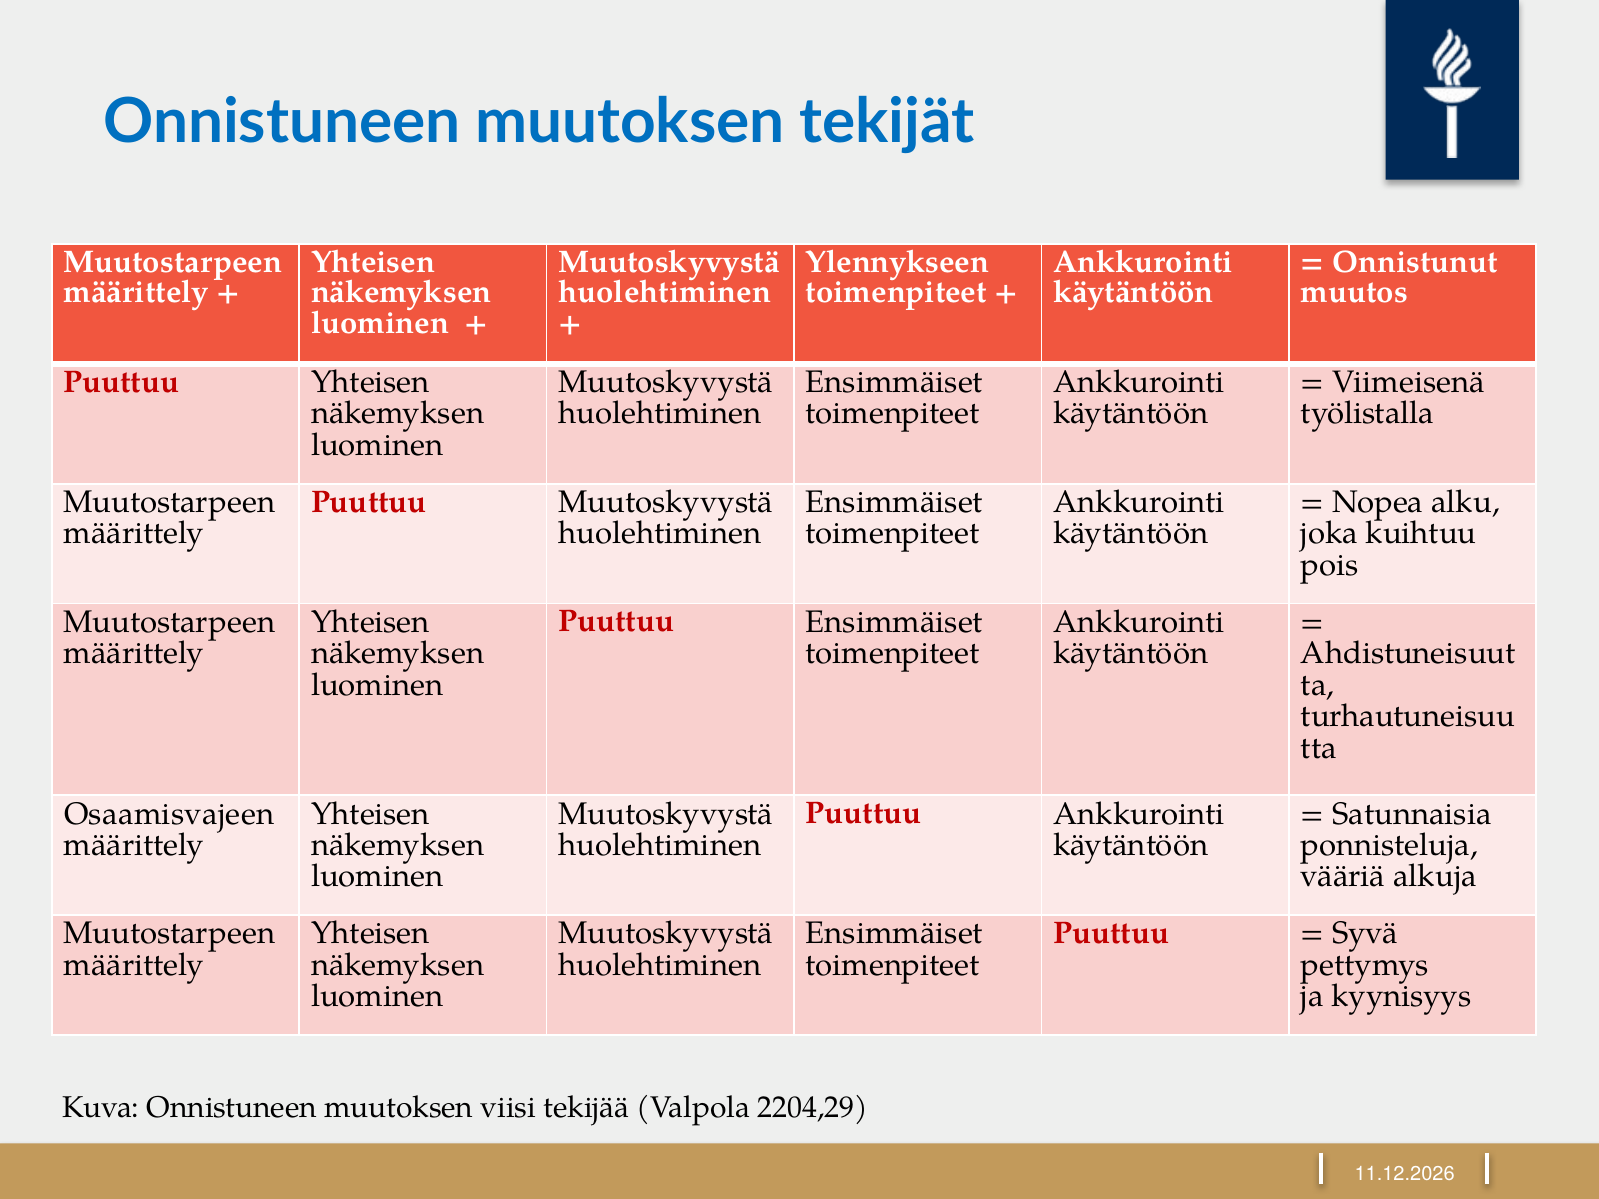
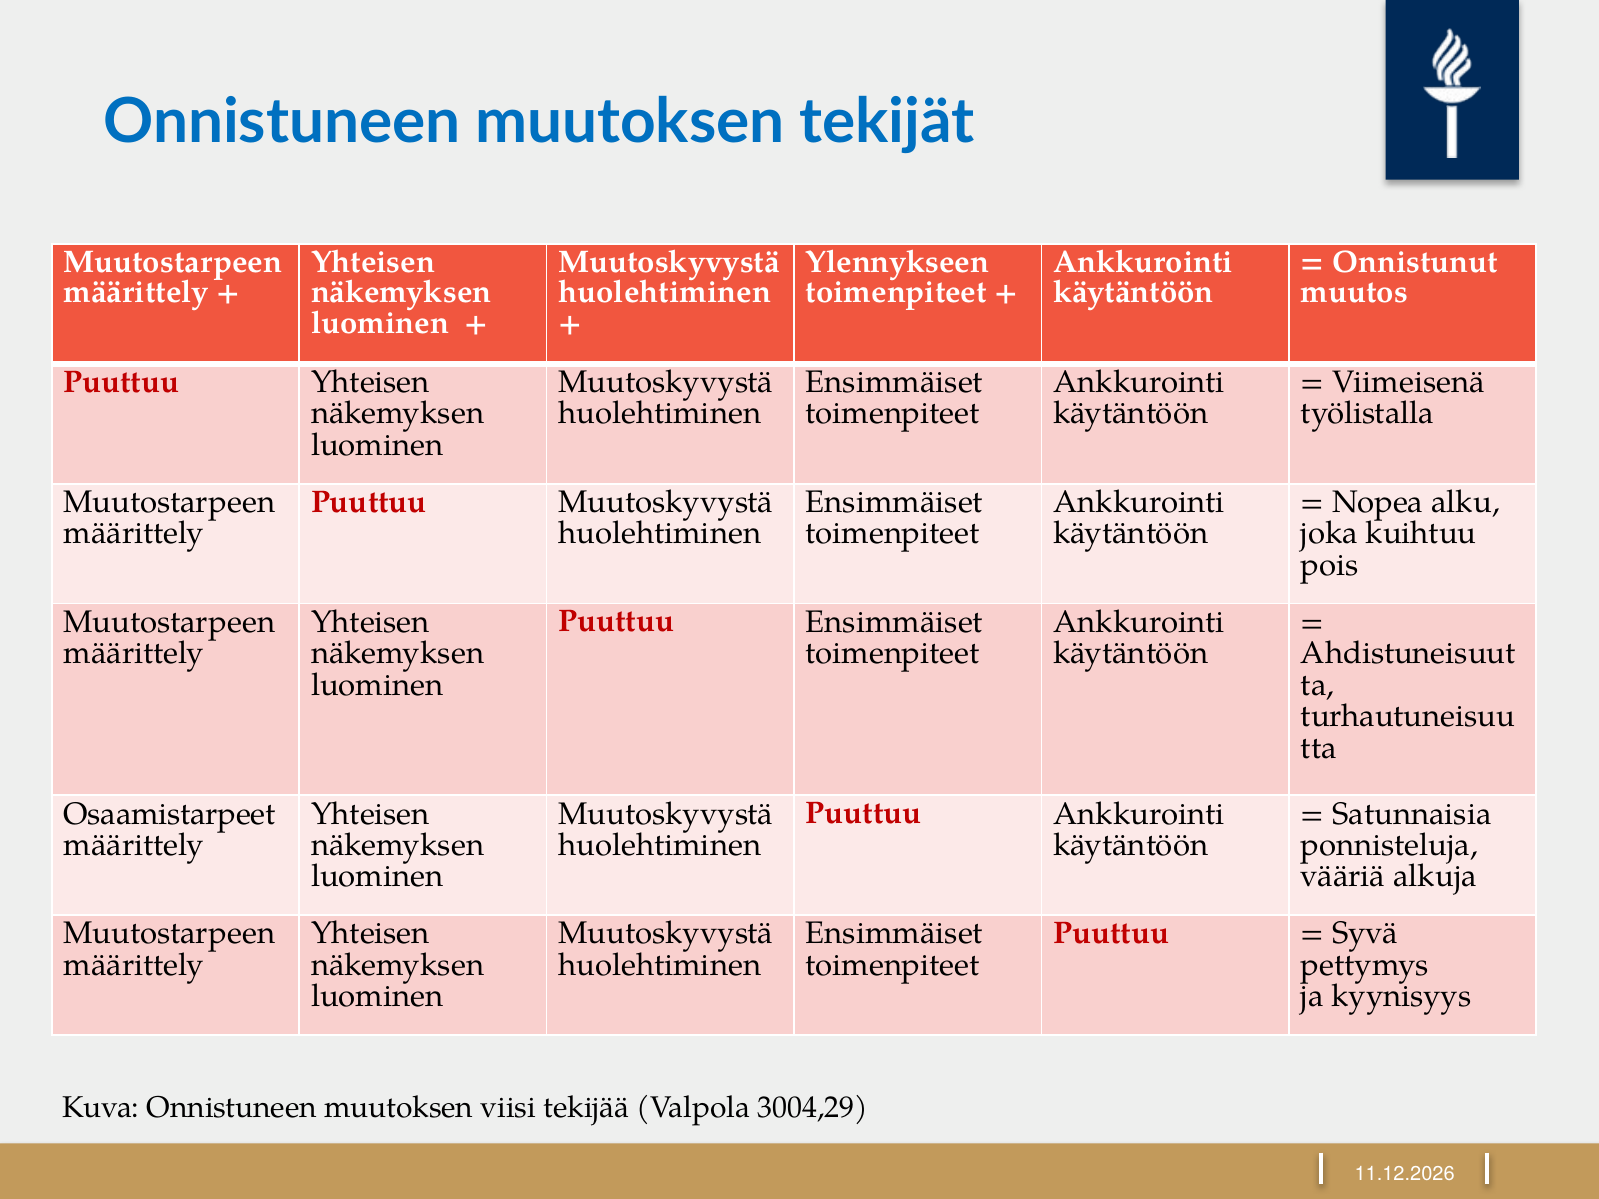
Osaamisvajeen: Osaamisvajeen -> Osaamistarpeet
2204,29: 2204,29 -> 3004,29
